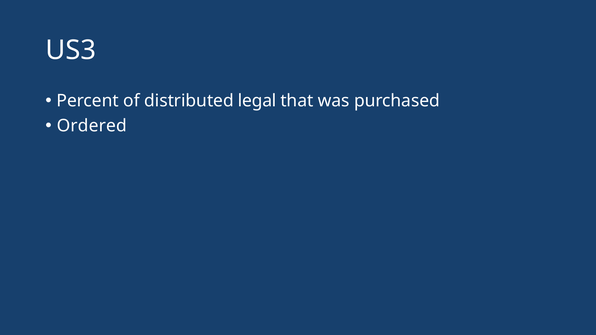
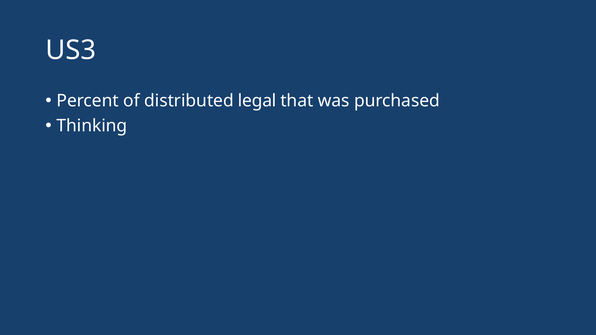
Ordered: Ordered -> Thinking
